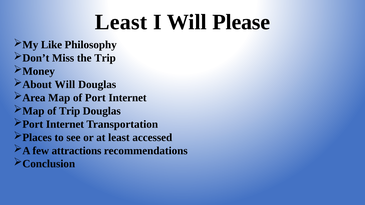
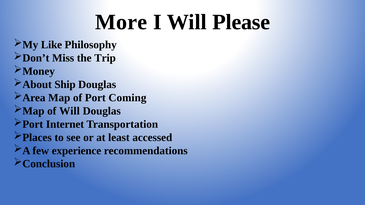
Least at (121, 22): Least -> More
Will at (65, 85): Will -> Ship
Port Internet: Internet -> Coming
of Trip: Trip -> Will
attractions: attractions -> experience
